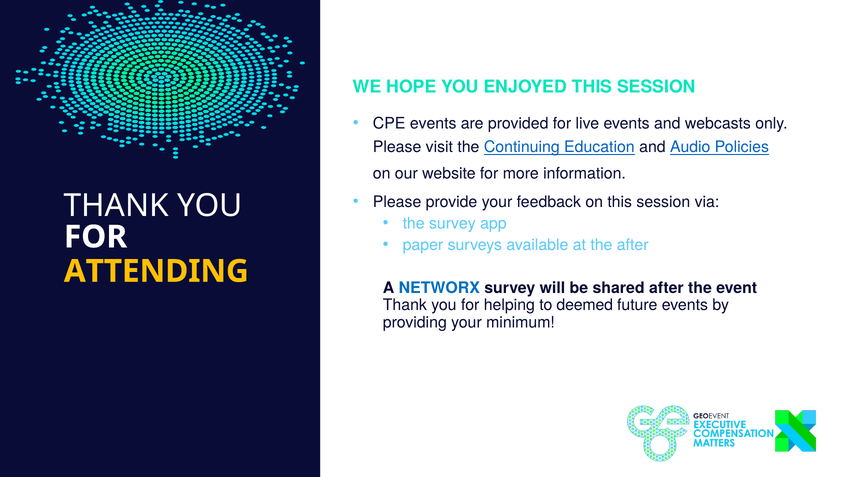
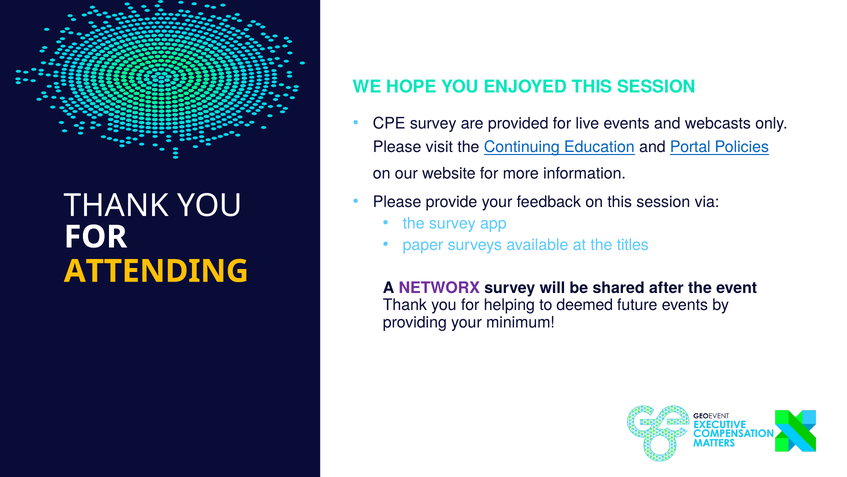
CPE events: events -> survey
Audio: Audio -> Portal
the after: after -> titles
NETWORX colour: blue -> purple
